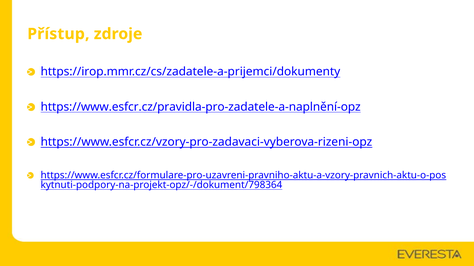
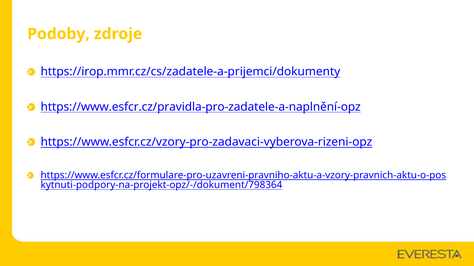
Přístup: Přístup -> Podoby
